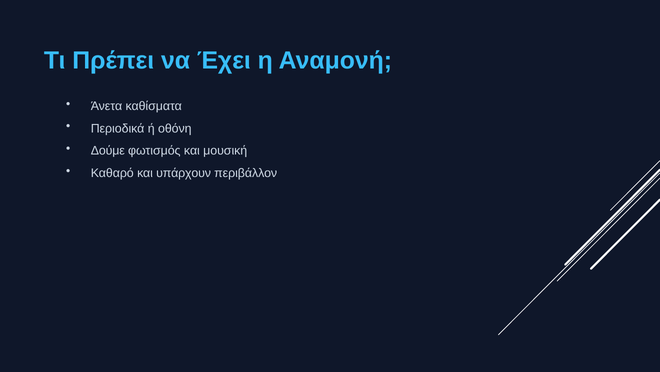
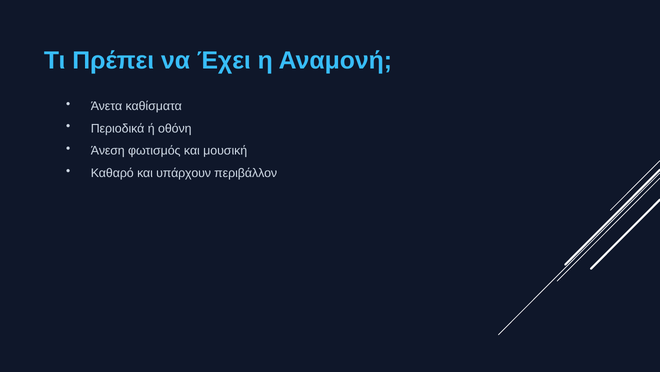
Δούμε: Δούμε -> Άνεση
